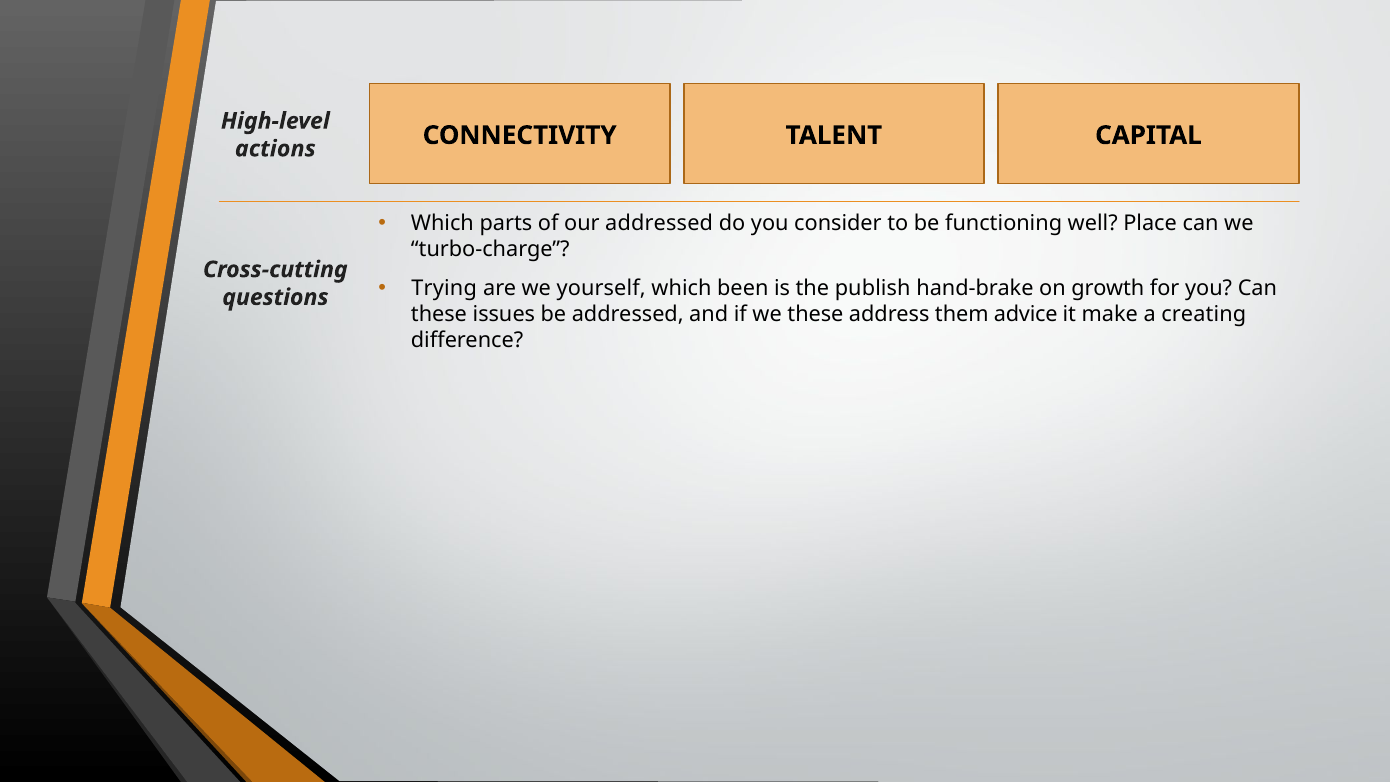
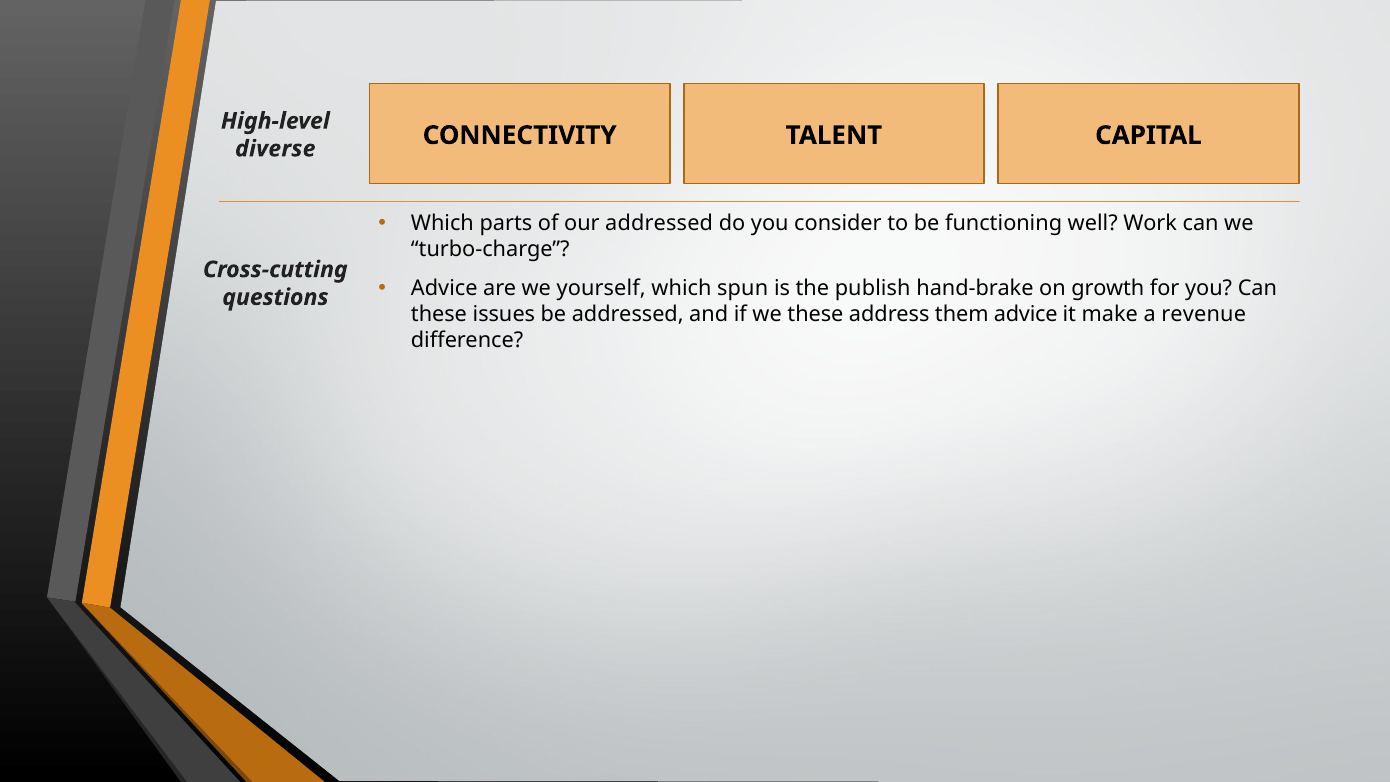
actions: actions -> diverse
Place: Place -> Work
Trying at (444, 289): Trying -> Advice
been: been -> spun
creating: creating -> revenue
